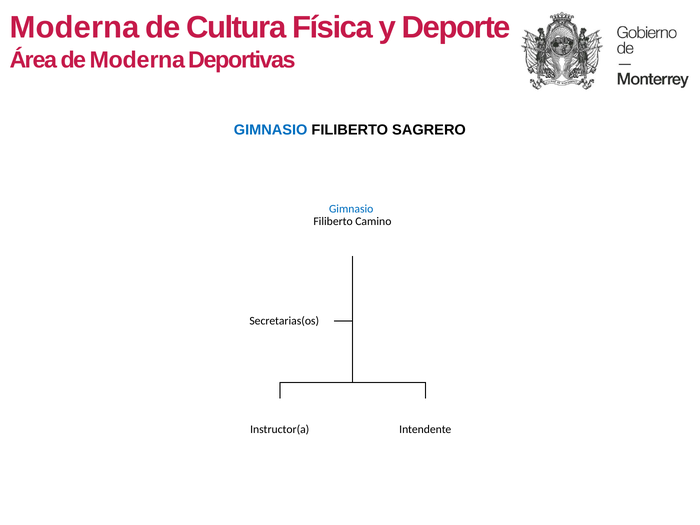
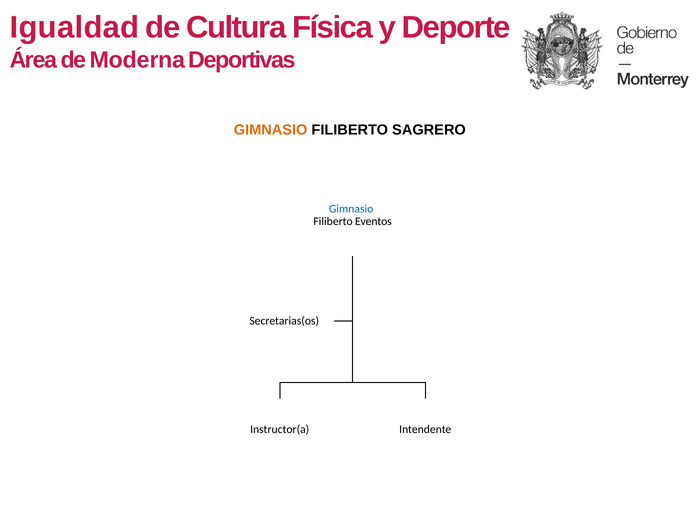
Moderna at (75, 28): Moderna -> Igualdad
GIMNASIO at (271, 130) colour: blue -> orange
Camino: Camino -> Eventos
